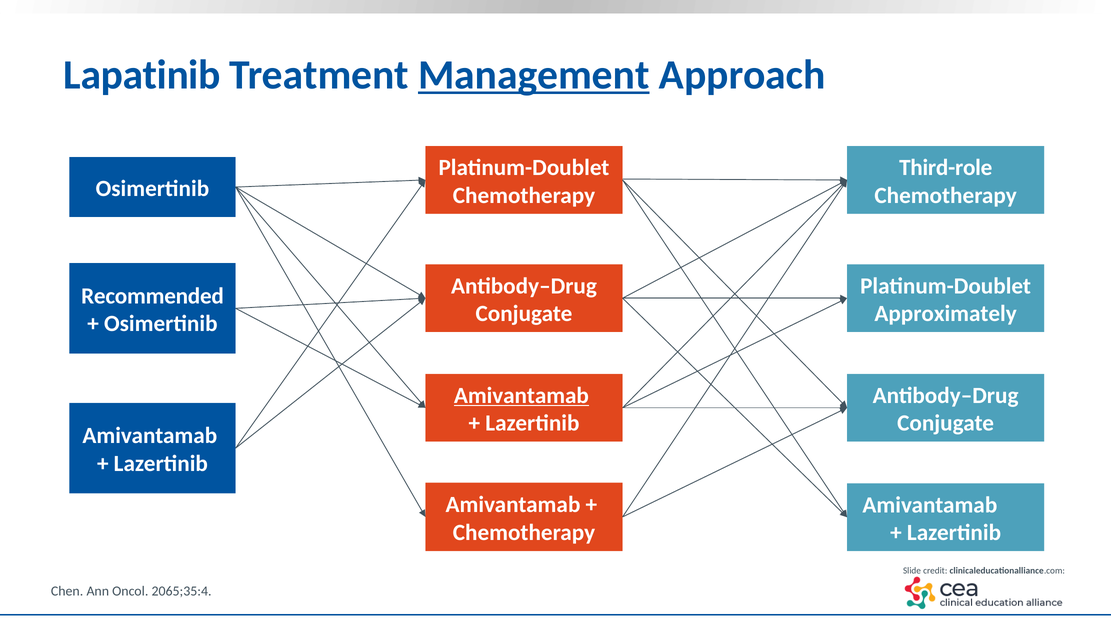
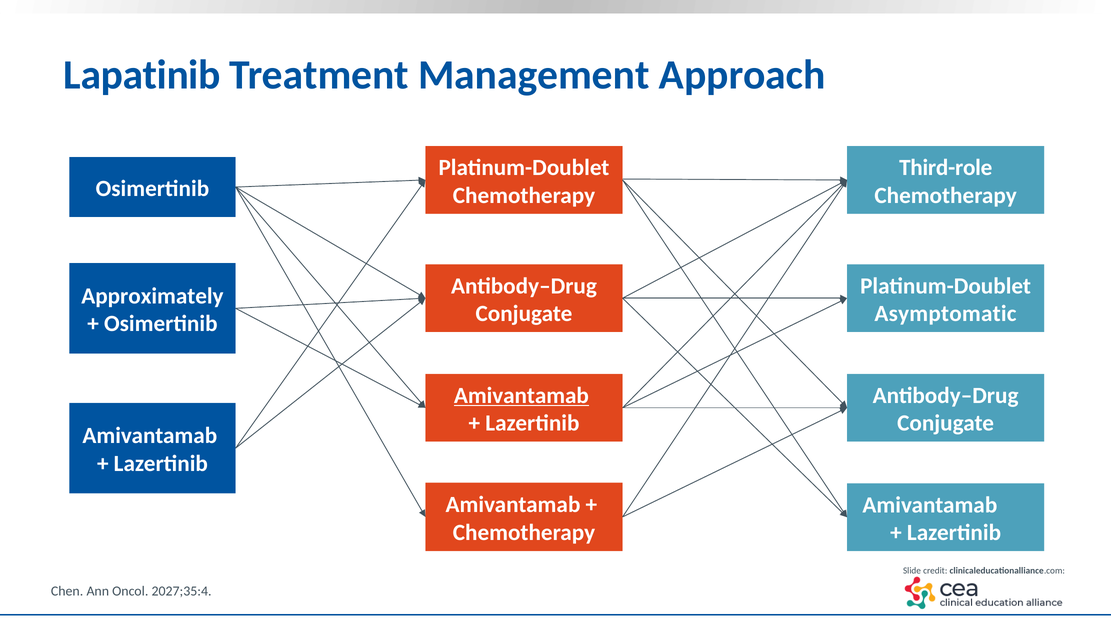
Management underline: present -> none
Recommended: Recommended -> Approximately
Approximately: Approximately -> Asymptomatic
2065;35:4: 2065;35:4 -> 2027;35:4
